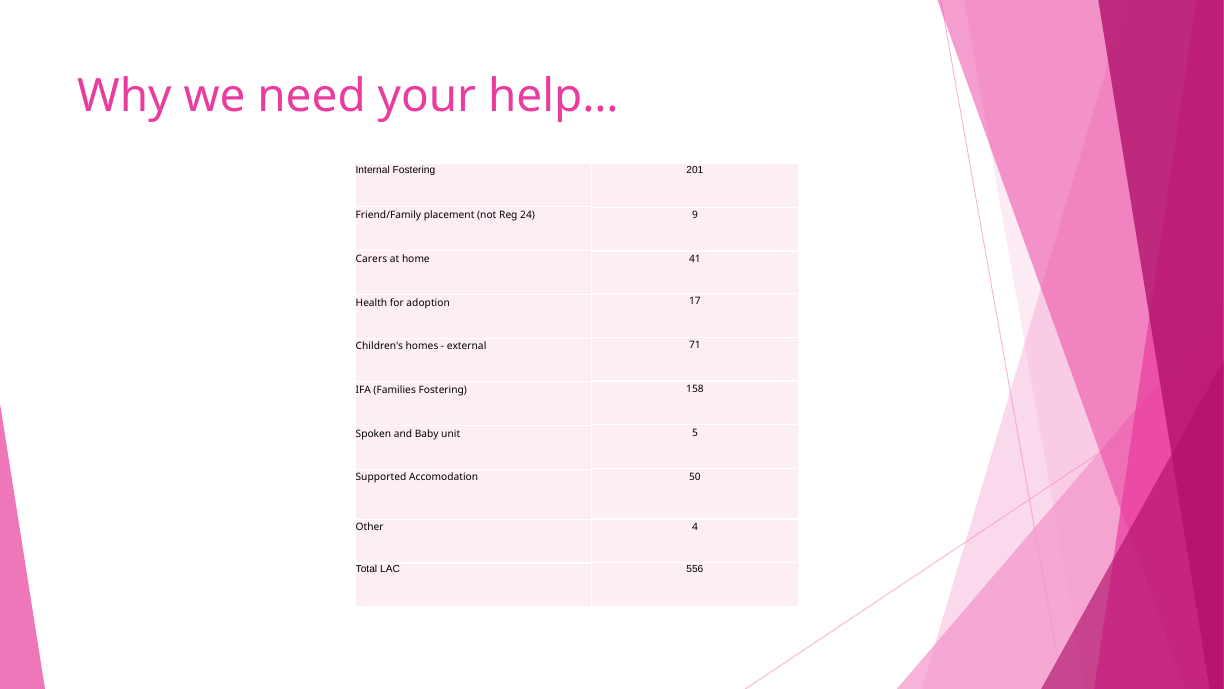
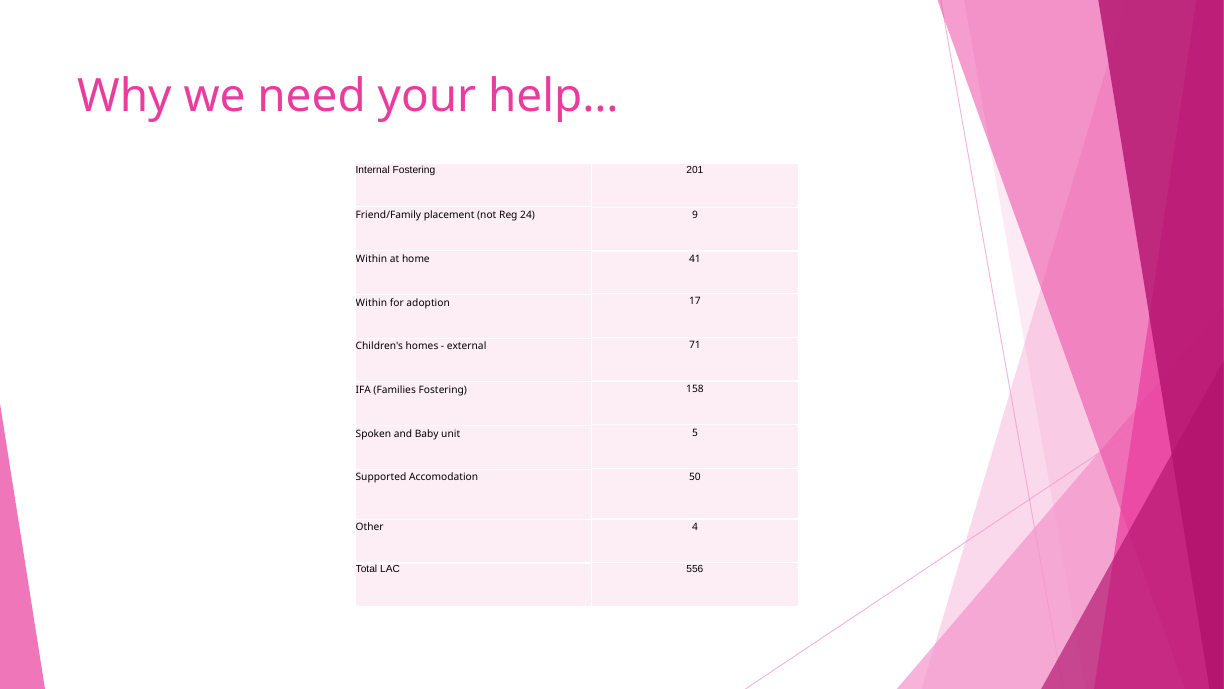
Carers at (371, 259): Carers -> Within
Health at (371, 302): Health -> Within
